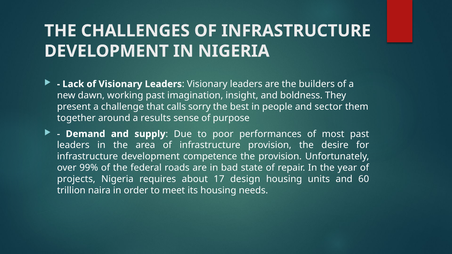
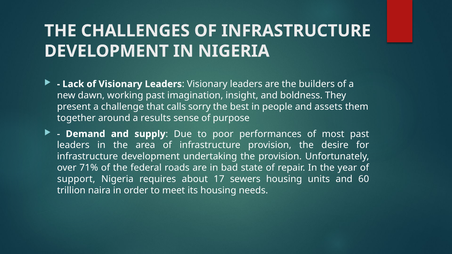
sector: sector -> assets
competence: competence -> undertaking
99%: 99% -> 71%
projects: projects -> support
design: design -> sewers
